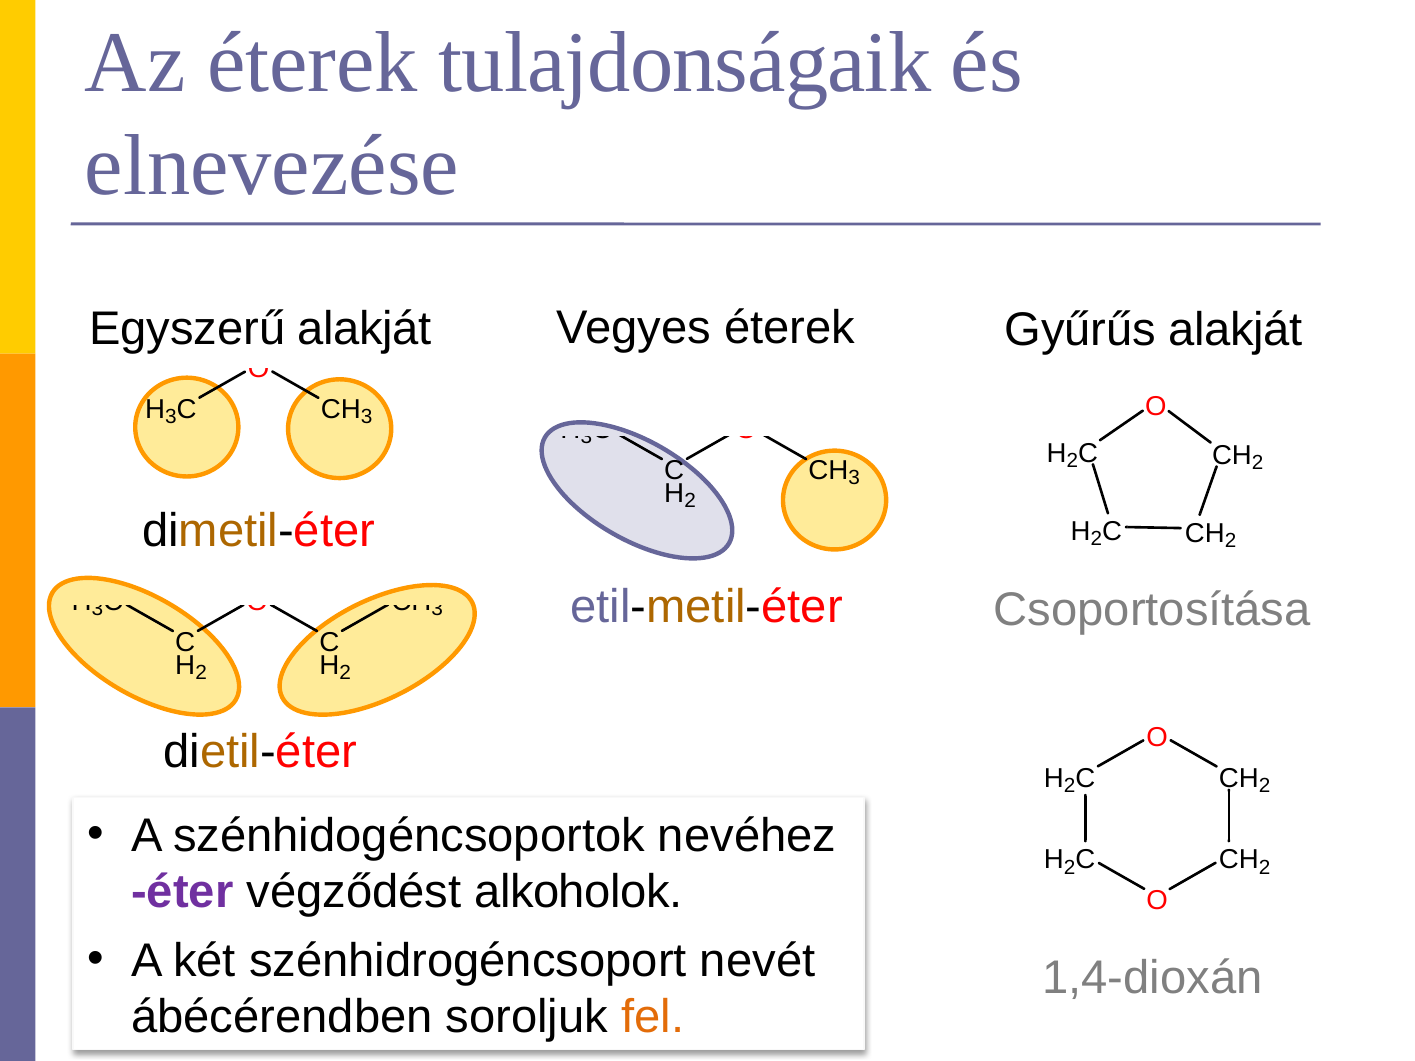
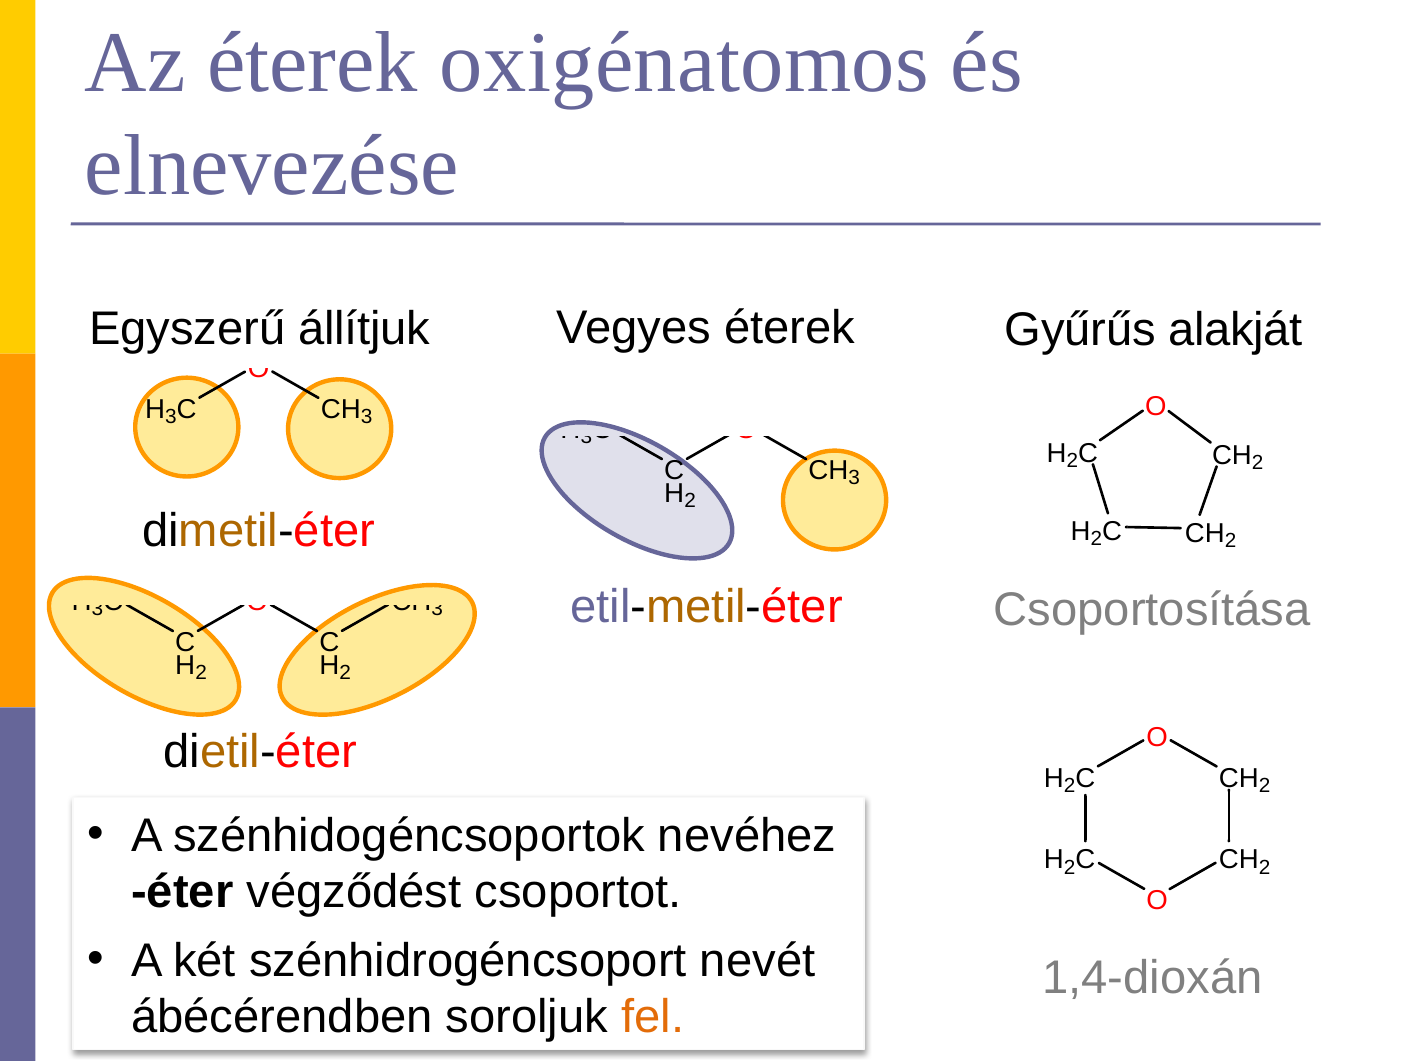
tulajdonságaik: tulajdonságaik -> oxigénatomos
Egyszerű alakját: alakját -> állítjuk
éter colour: purple -> black
alkoholok: alkoholok -> csoportot
